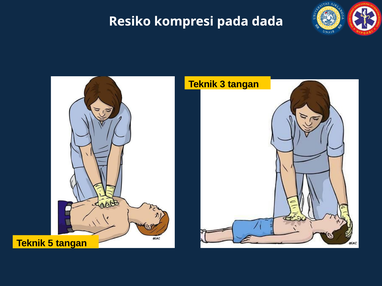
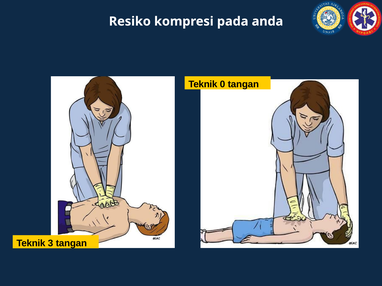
dada: dada -> anda
3: 3 -> 0
5: 5 -> 3
